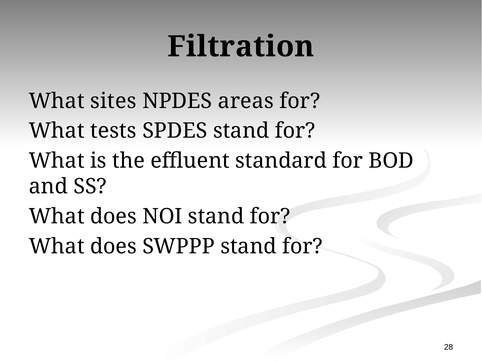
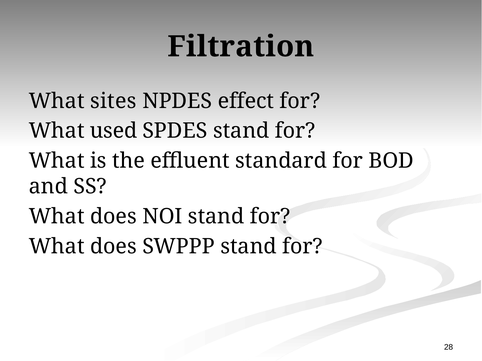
areas: areas -> effect
tests: tests -> used
